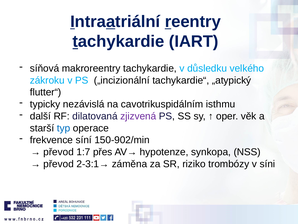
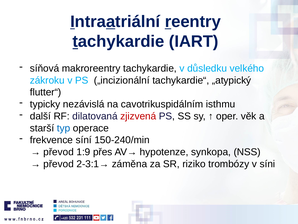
zjizvená colour: purple -> red
150-902/min: 150-902/min -> 150-240/min
1:7: 1:7 -> 1:9
